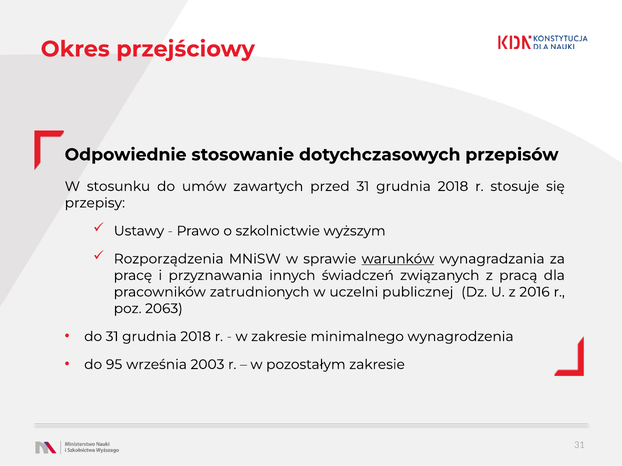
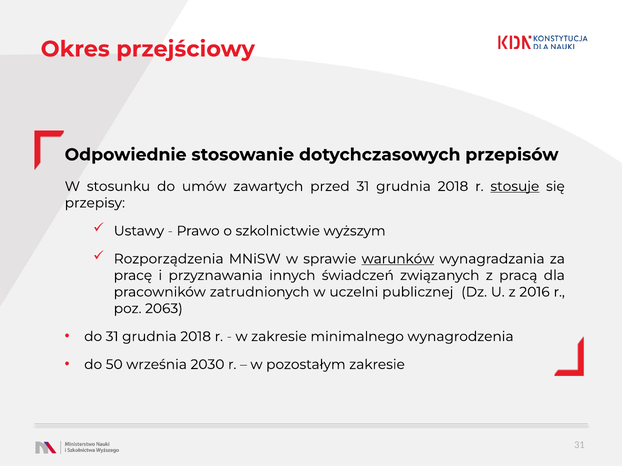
stosuje underline: none -> present
95: 95 -> 50
2003: 2003 -> 2030
